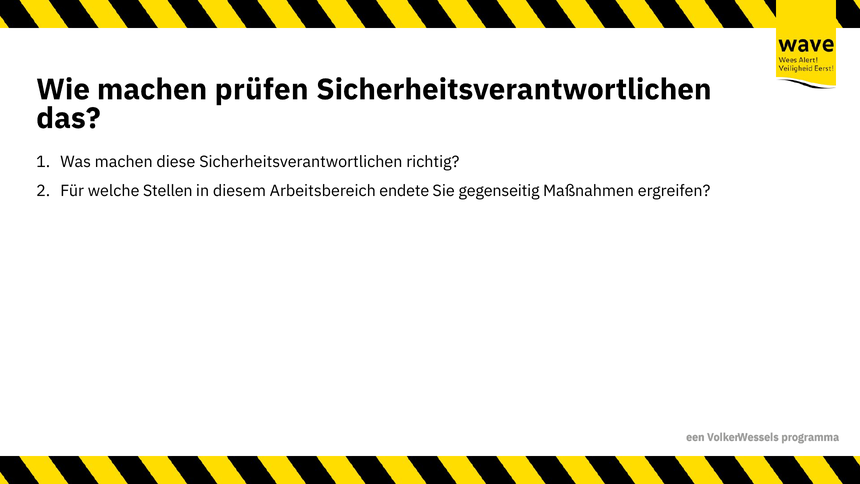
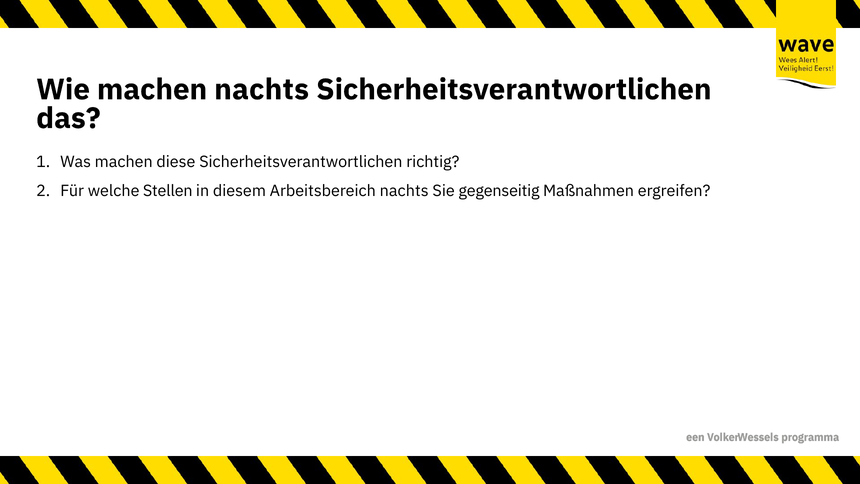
machen prüfen: prüfen -> nachts
Arbeitsbereich endete: endete -> nachts
